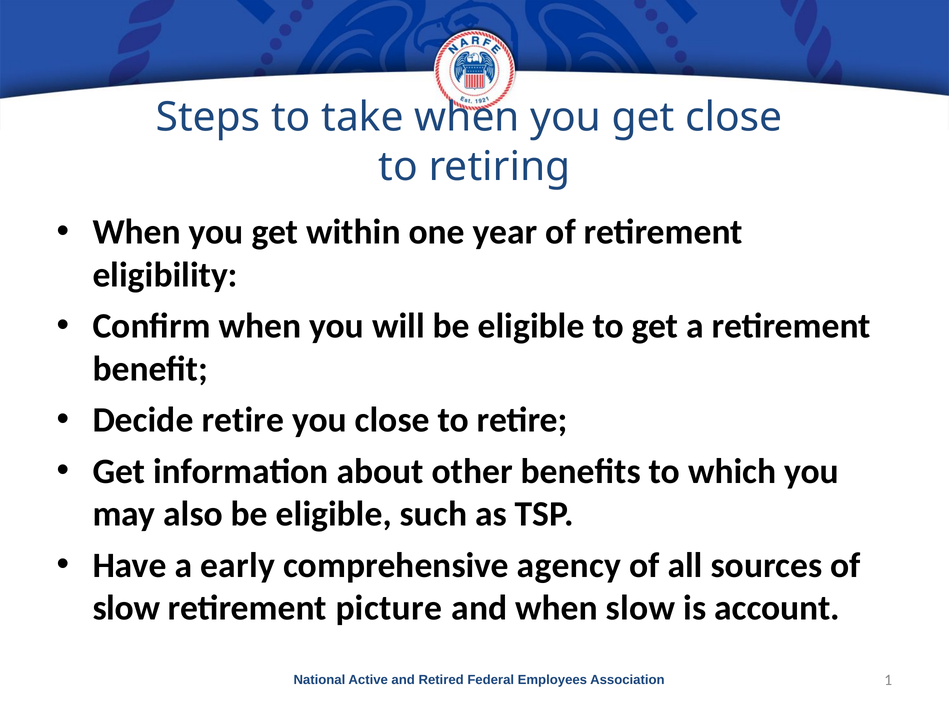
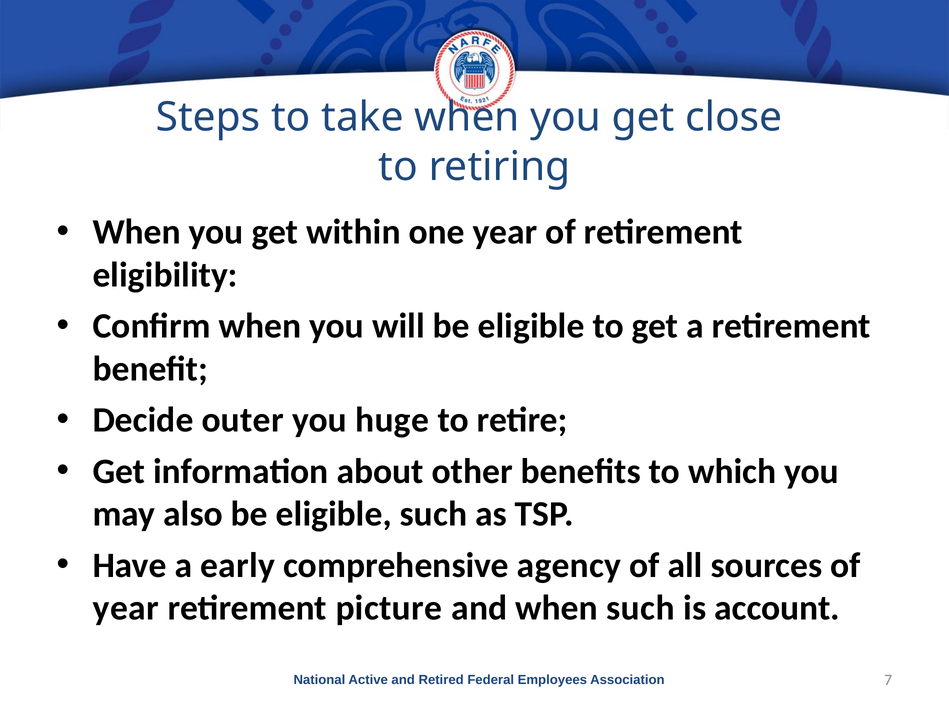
Decide retire: retire -> outer
you close: close -> huge
slow at (126, 608): slow -> year
when slow: slow -> such
1: 1 -> 7
